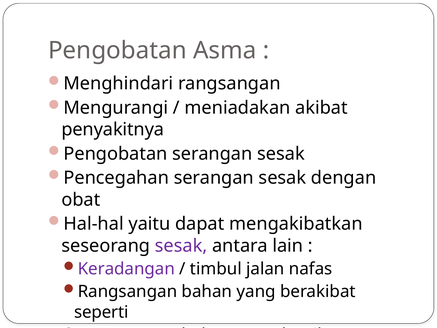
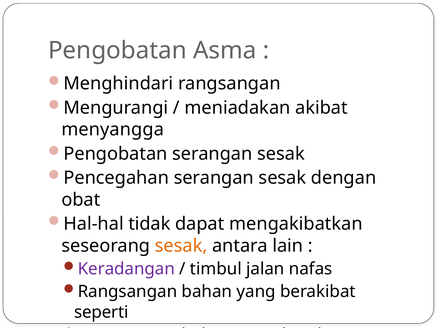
penyakitnya: penyakitnya -> menyangga
yaitu: yaitu -> tidak
sesak at (181, 246) colour: purple -> orange
